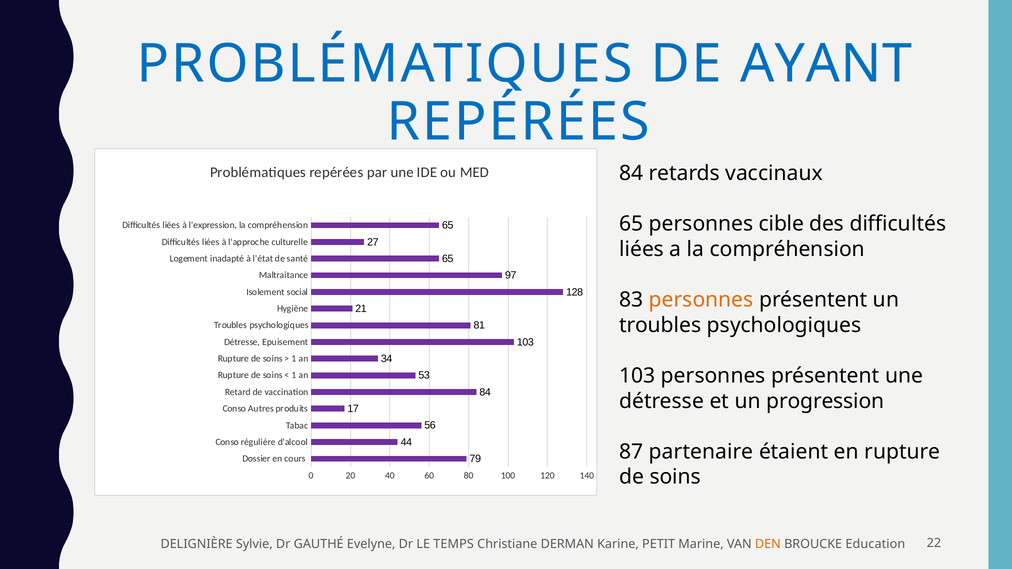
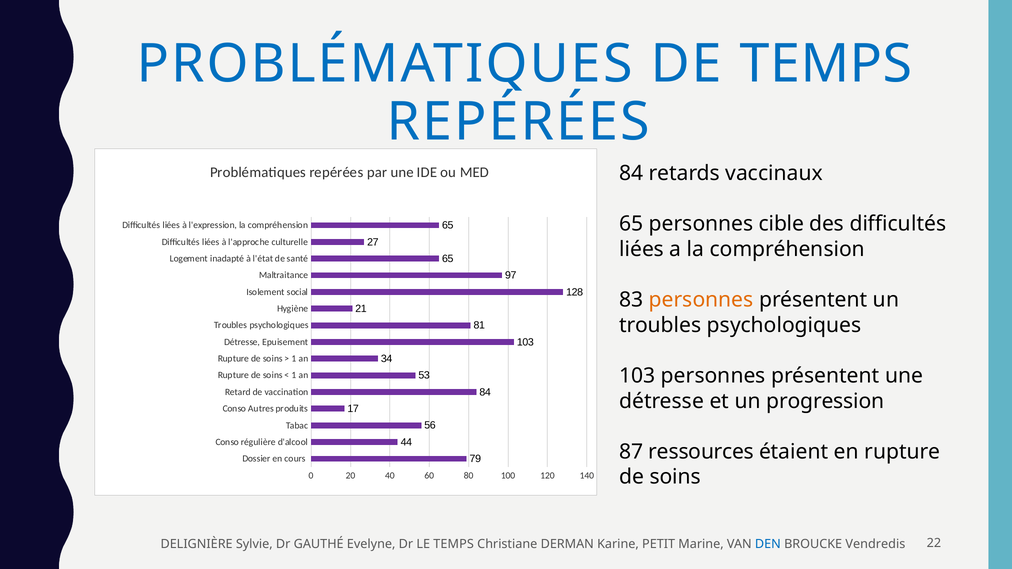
DE AYANT: AYANT -> TEMPS
partenaire: partenaire -> ressources
DEN colour: orange -> blue
Education: Education -> Vendredis
